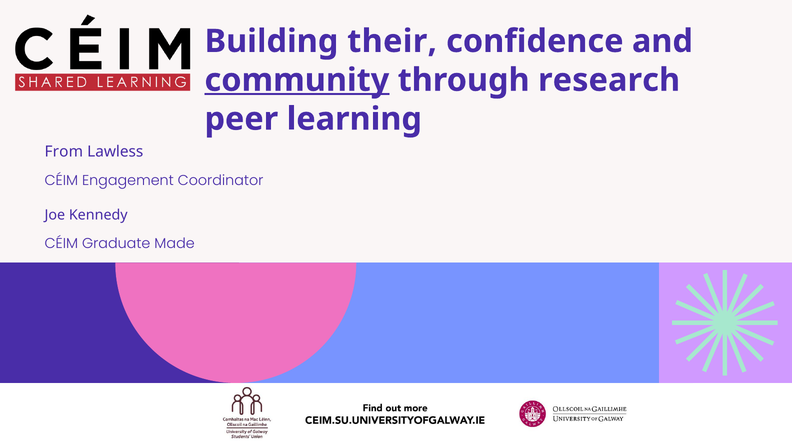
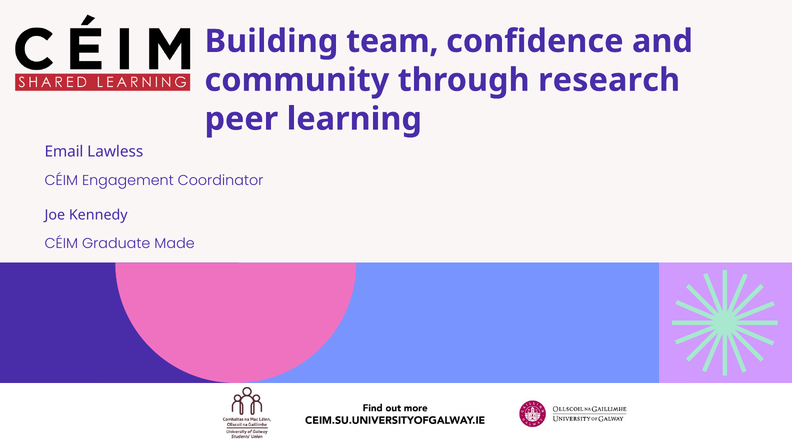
their: their -> team
community underline: present -> none
From: From -> Email
